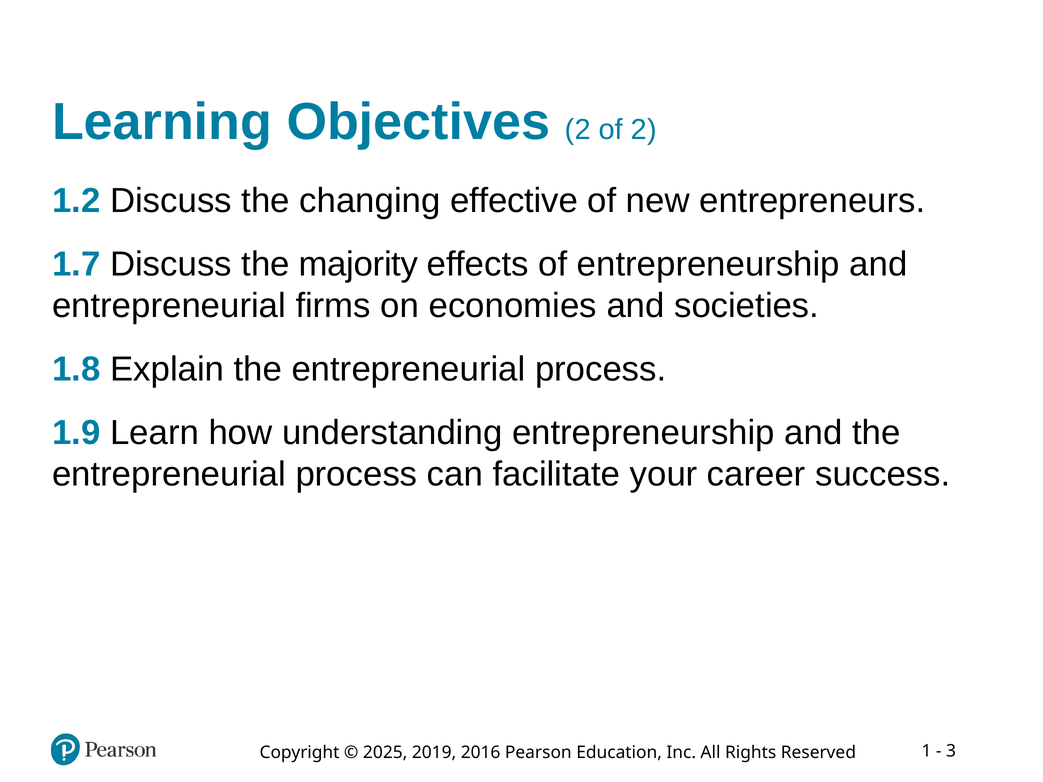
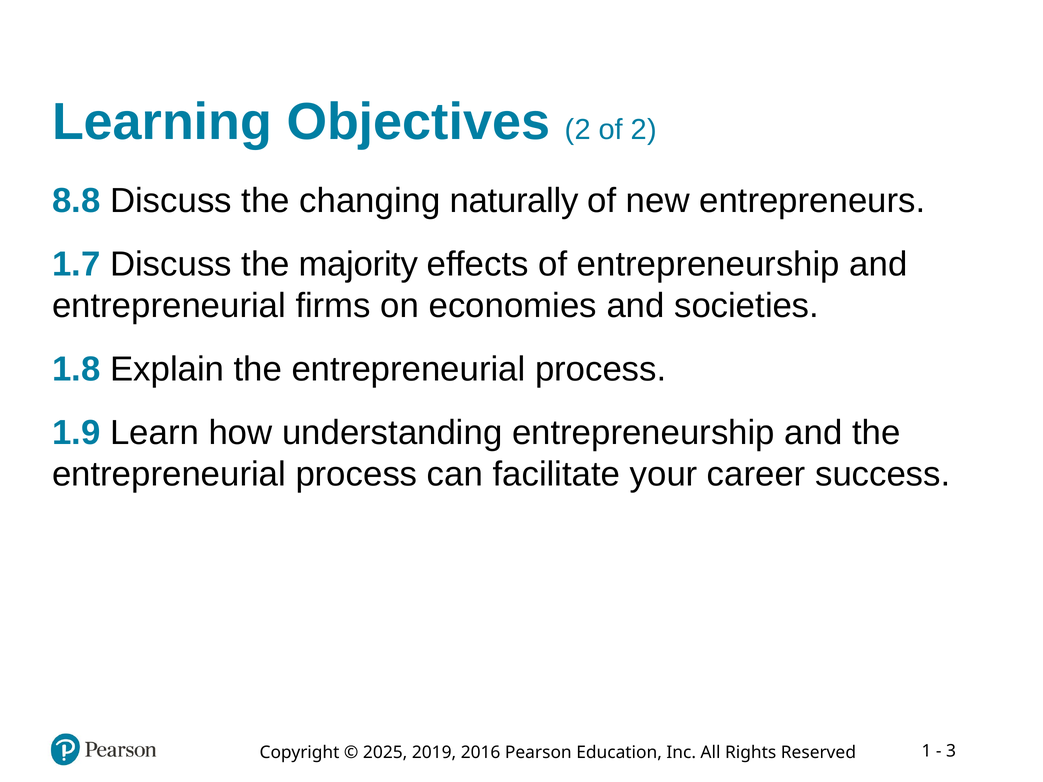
1.2: 1.2 -> 8.8
effective: effective -> naturally
